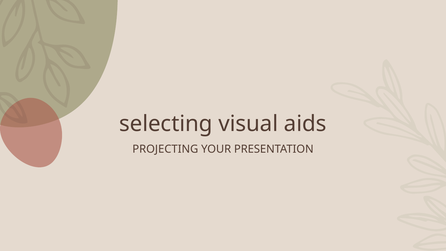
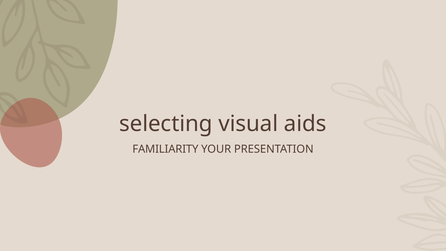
PROJECTING: PROJECTING -> FAMILIARITY
